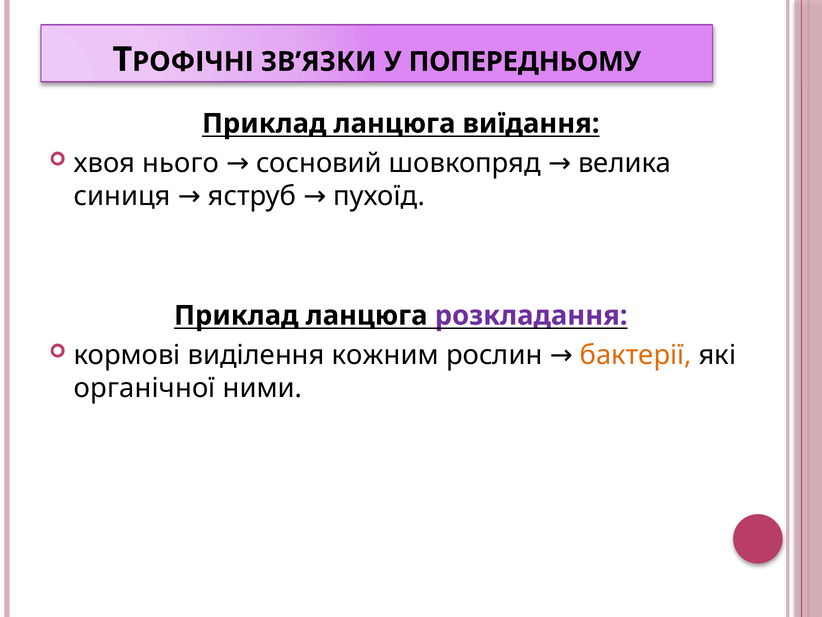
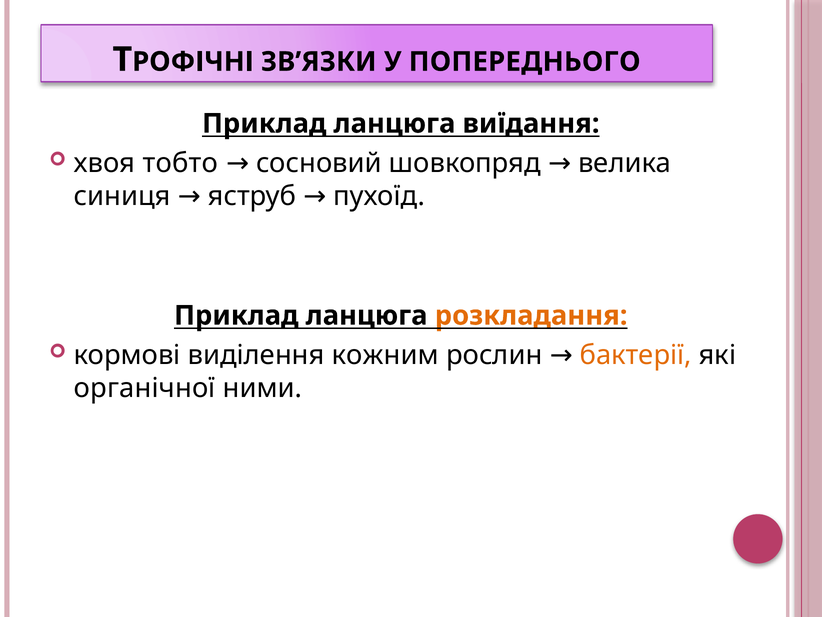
ПОПЕРЕДНЬОМУ: ПОПЕРЕДНЬОМУ -> ПОПЕРЕДНЬОГО
нього: нього -> тобто
розкладання colour: purple -> orange
